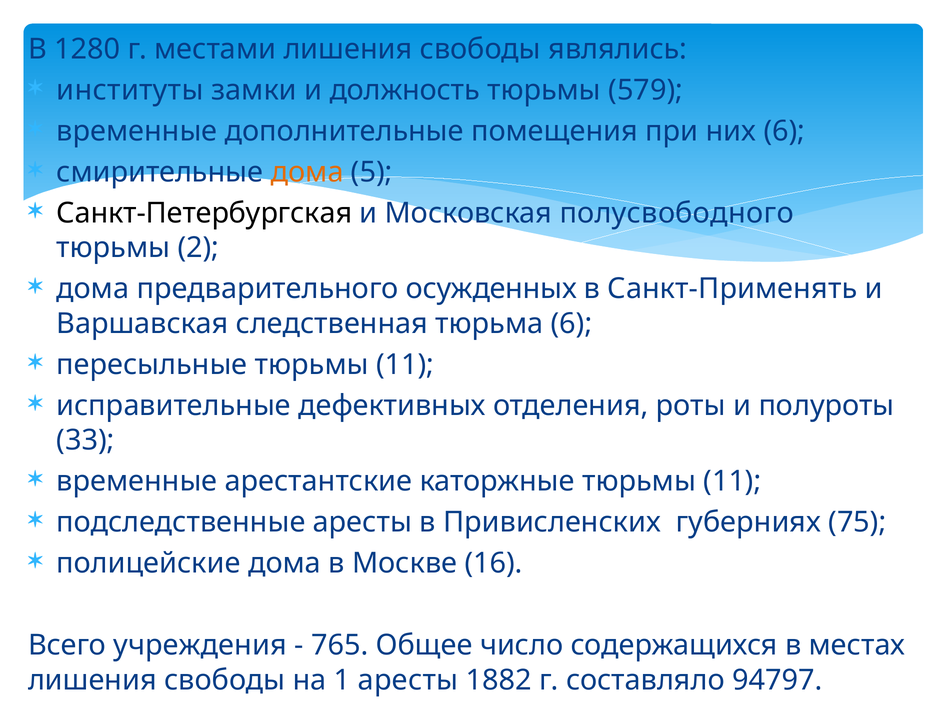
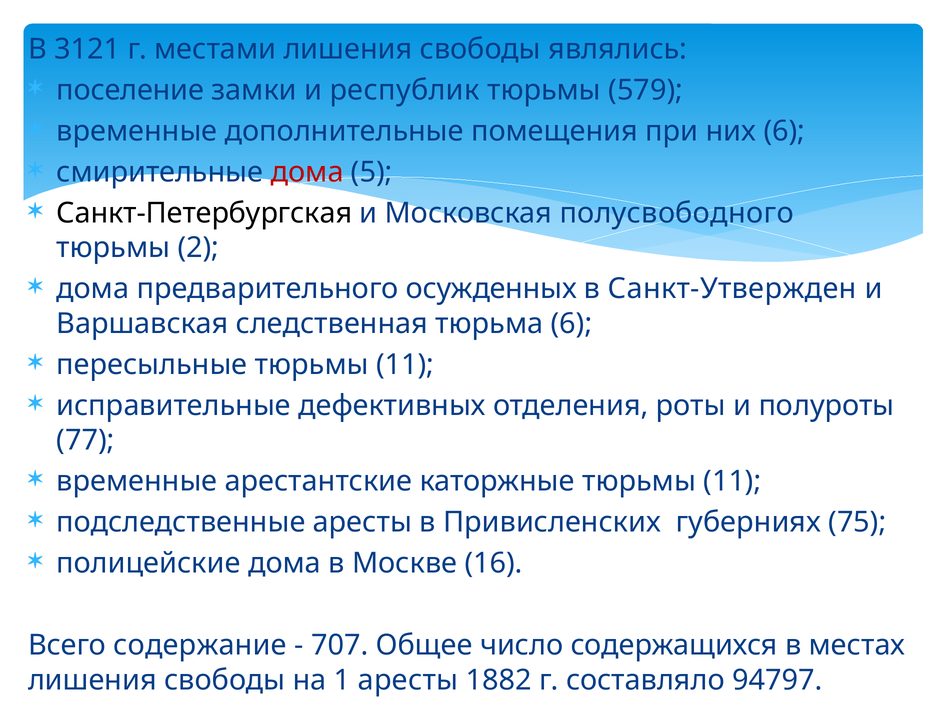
1280: 1280 -> 3121
институты: институты -> поселение
должность: должность -> республик
дома at (307, 172) colour: orange -> red
Санкт-Применять: Санкт-Применять -> Санкт-Утвержден
33: 33 -> 77
учреждения: учреждения -> содержание
765: 765 -> 707
